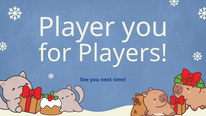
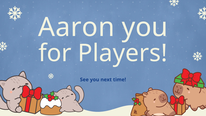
Player: Player -> Aaron
